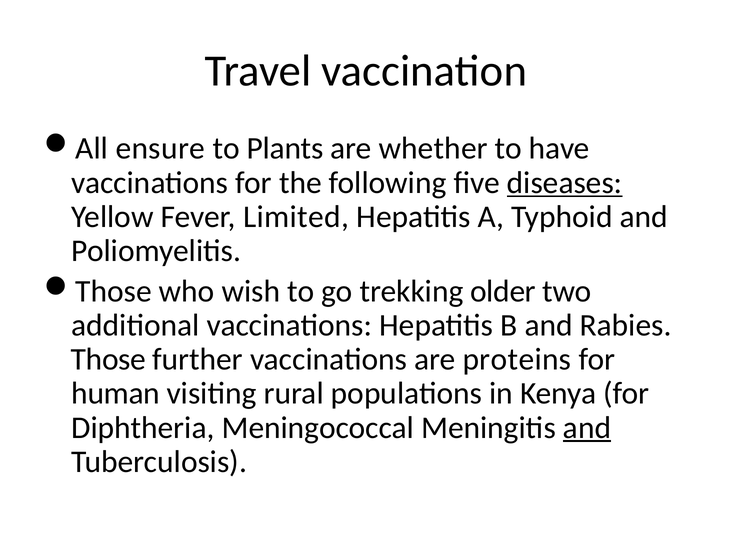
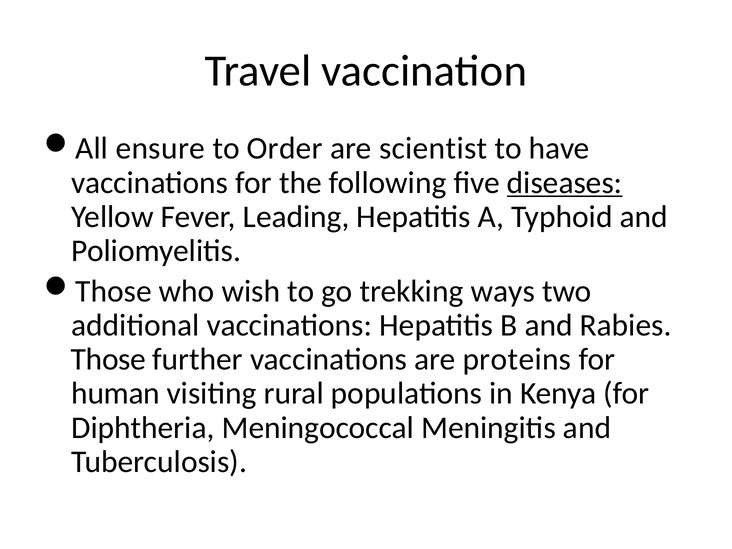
Plants: Plants -> Order
whether: whether -> scientist
Limited: Limited -> Leading
older: older -> ways
and at (587, 428) underline: present -> none
